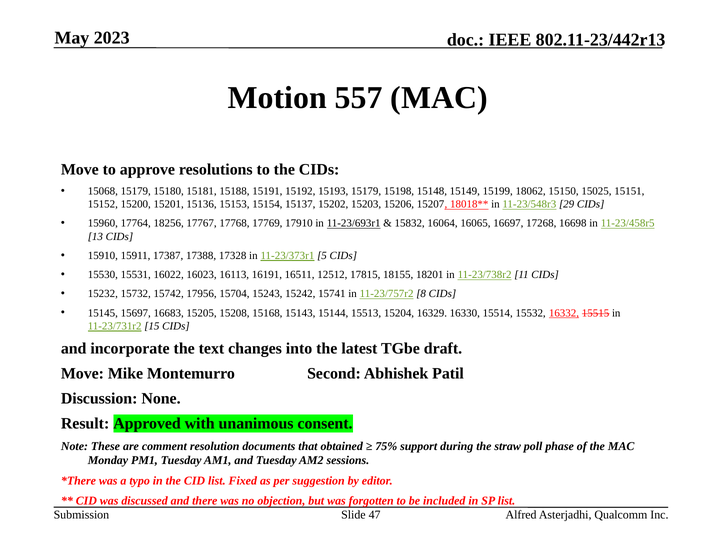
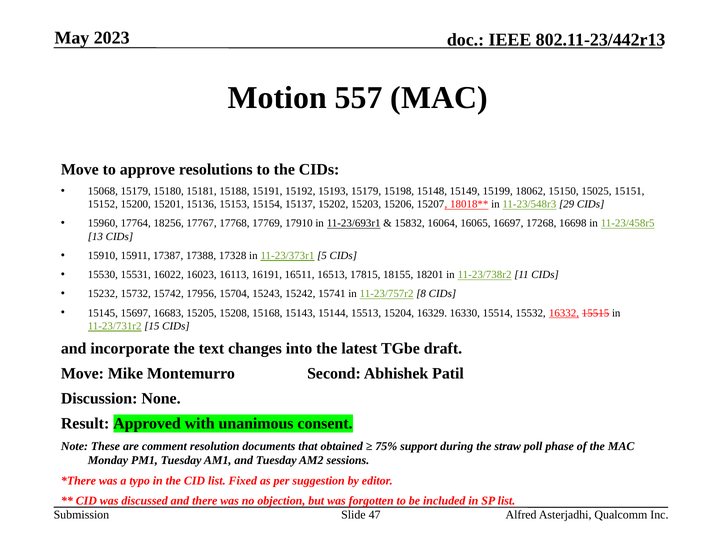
12512: 12512 -> 16513
